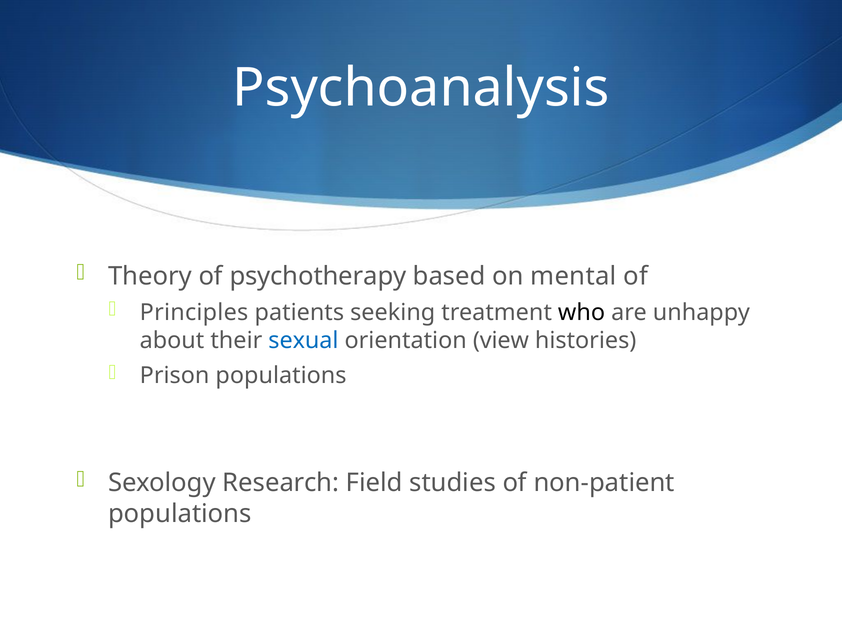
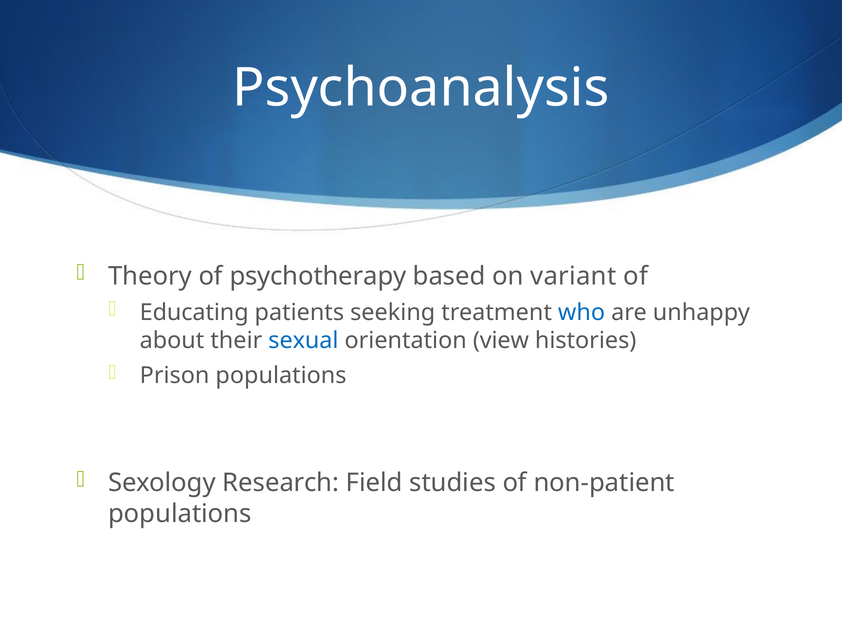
mental: mental -> variant
Principles: Principles -> Educating
who colour: black -> blue
